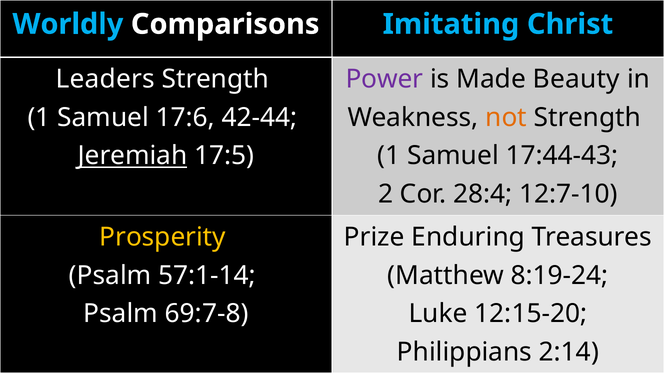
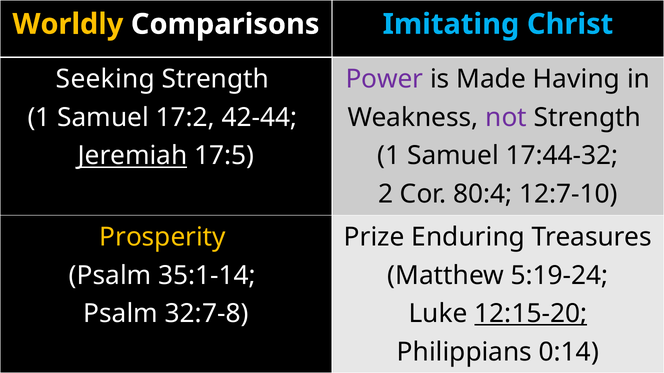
Worldly colour: light blue -> yellow
Leaders: Leaders -> Seeking
Beauty: Beauty -> Having
17:6: 17:6 -> 17:2
not colour: orange -> purple
17:44-43: 17:44-43 -> 17:44-32
28:4: 28:4 -> 80:4
57:1-14: 57:1-14 -> 35:1-14
8:19-24: 8:19-24 -> 5:19-24
69:7-8: 69:7-8 -> 32:7-8
12:15-20 underline: none -> present
2:14: 2:14 -> 0:14
